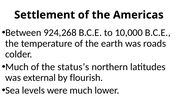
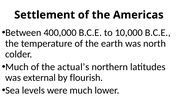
924,268: 924,268 -> 400,000
roads: roads -> north
status’s: status’s -> actual’s
